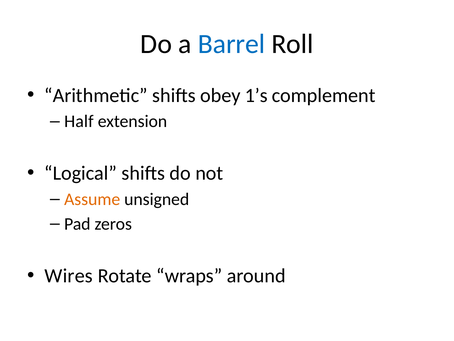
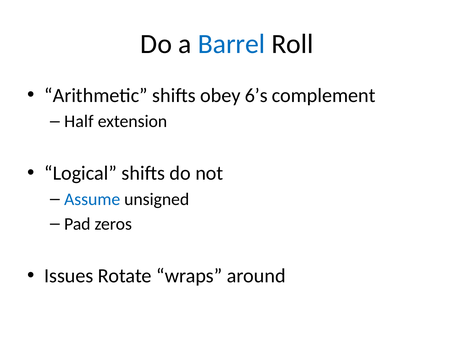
1’s: 1’s -> 6’s
Assume colour: orange -> blue
Wires: Wires -> Issues
